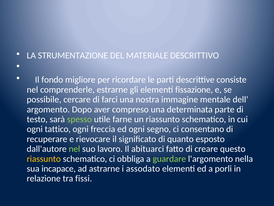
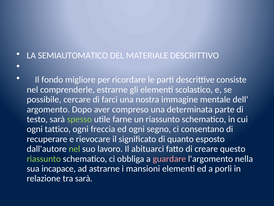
STRUMENTAZIONE: STRUMENTAZIONE -> SEMIAUTOMATICO
fissazione: fissazione -> scolastico
riassunto at (44, 158) colour: yellow -> light green
guardare colour: light green -> pink
assodato: assodato -> mansioni
tra fissi: fissi -> sarà
